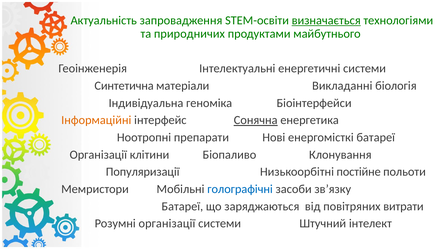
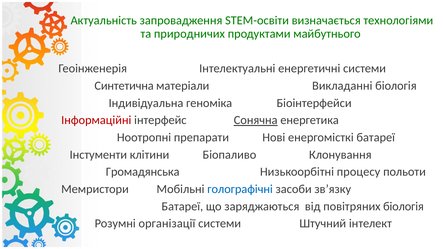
визначається underline: present -> none
Інформаційні colour: orange -> red
Організації at (98, 155): Організації -> Інстументи
Популяризації: Популяризації -> Громадянська
постійне: постійне -> процесу
повітряних витрати: витрати -> біологія
